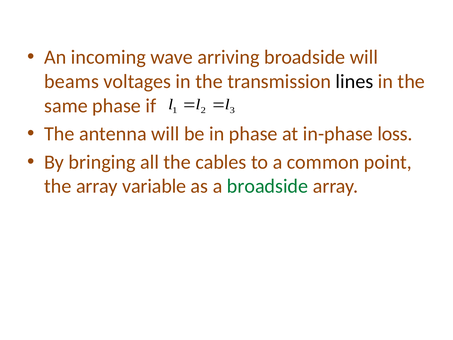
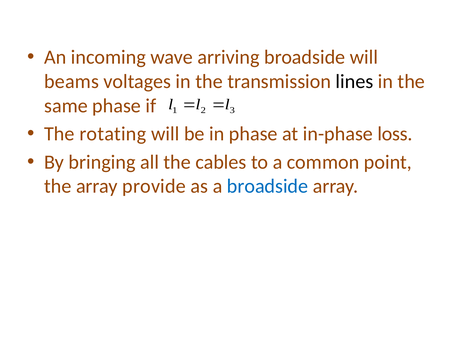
antenna: antenna -> rotating
variable: variable -> provide
broadside at (268, 186) colour: green -> blue
